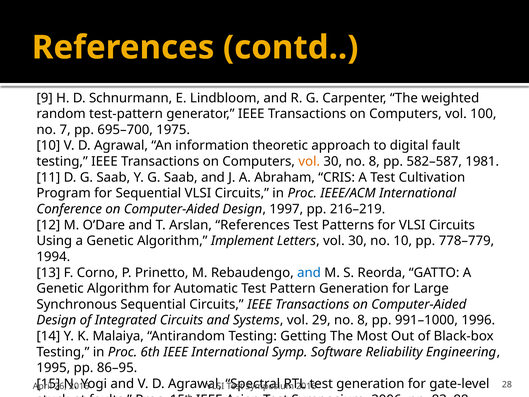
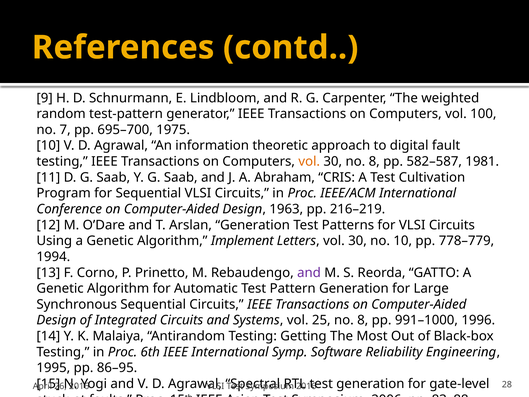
1997: 1997 -> 1963
Arslan References: References -> Generation
and at (309, 272) colour: blue -> purple
29: 29 -> 25
